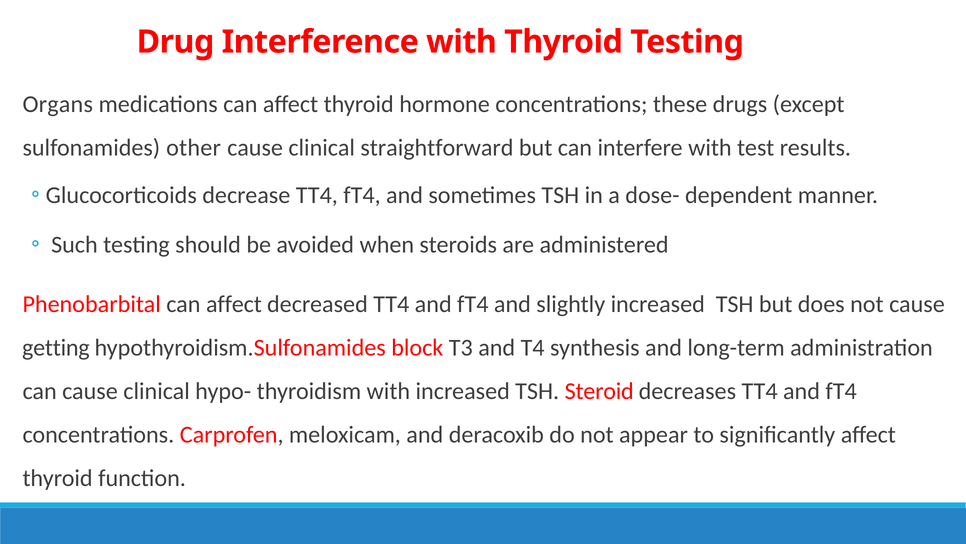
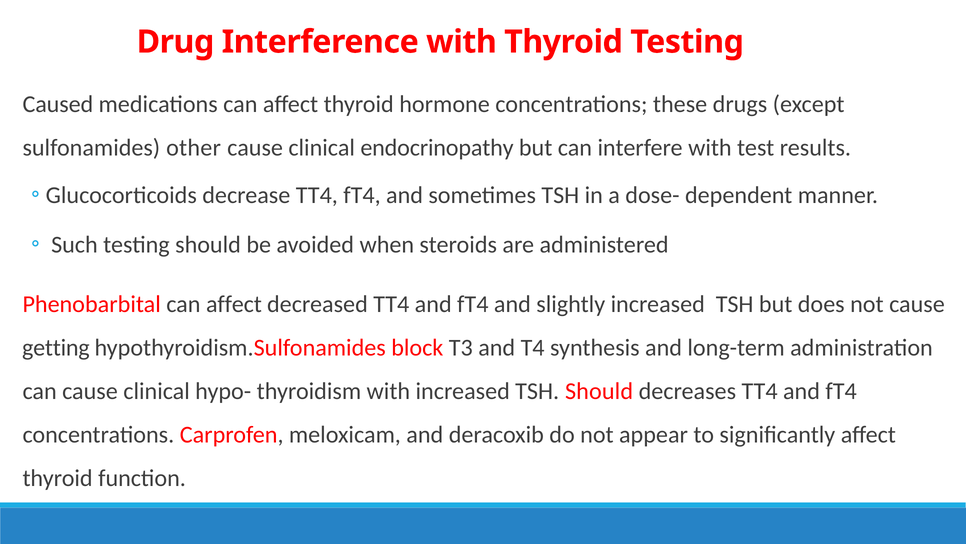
Organs: Organs -> Caused
straightforward: straightforward -> endocrinopathy
TSH Steroid: Steroid -> Should
